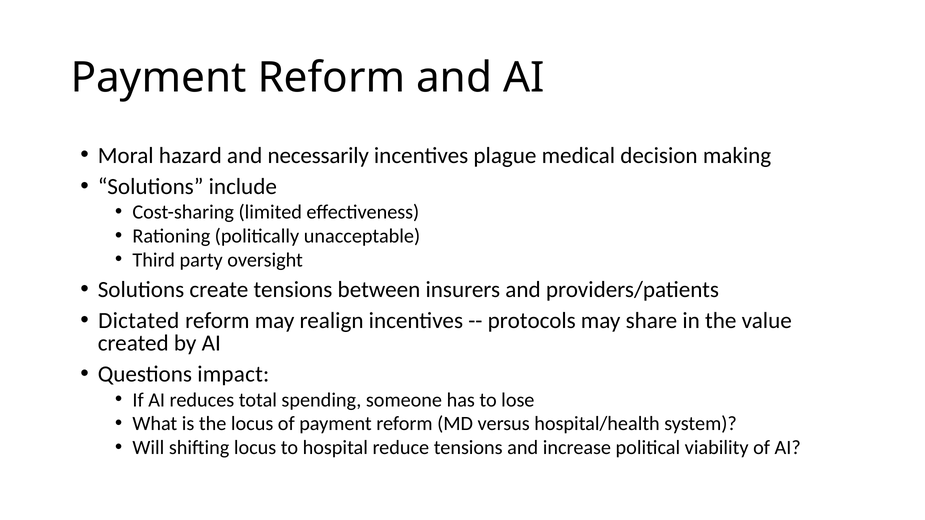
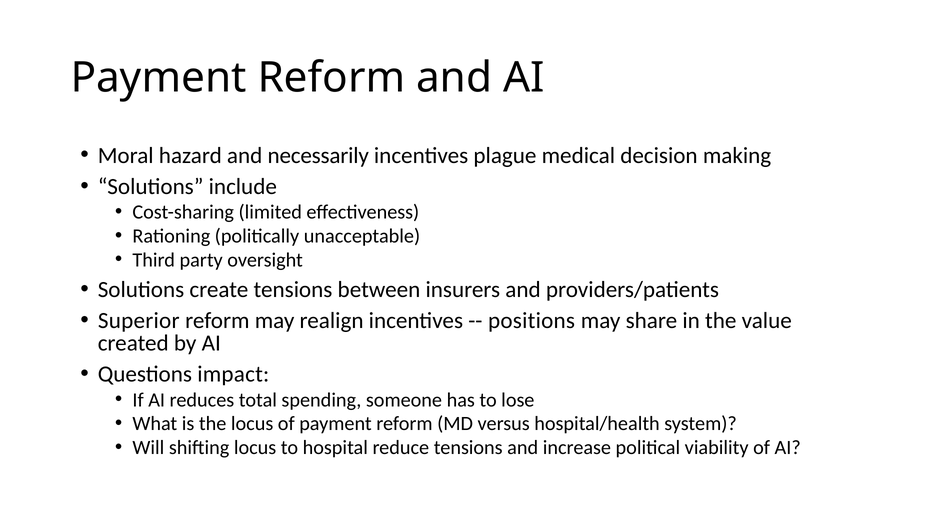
Dictated: Dictated -> Superior
protocols: protocols -> positions
